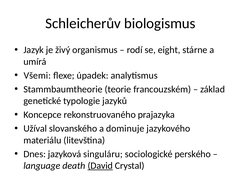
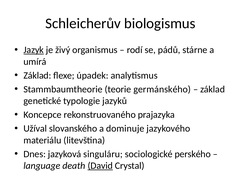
Jazyk underline: none -> present
eight: eight -> pádů
Všemi at (37, 75): Všemi -> Základ
francouzském: francouzském -> germánského
